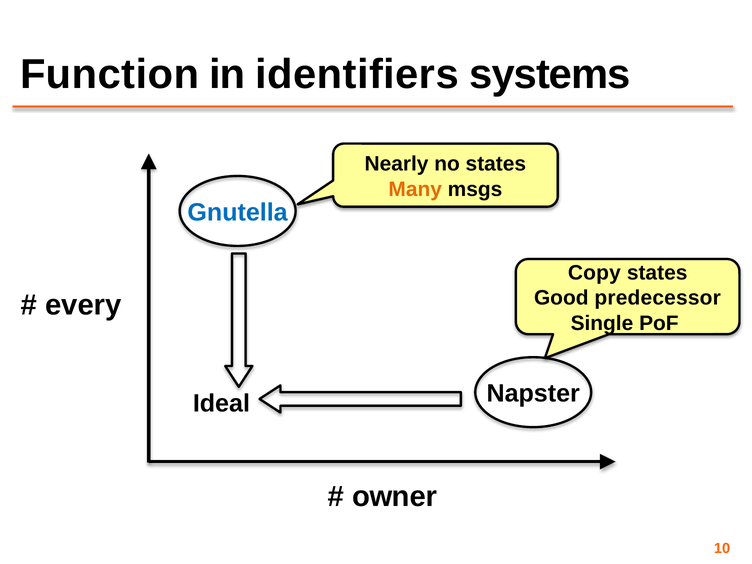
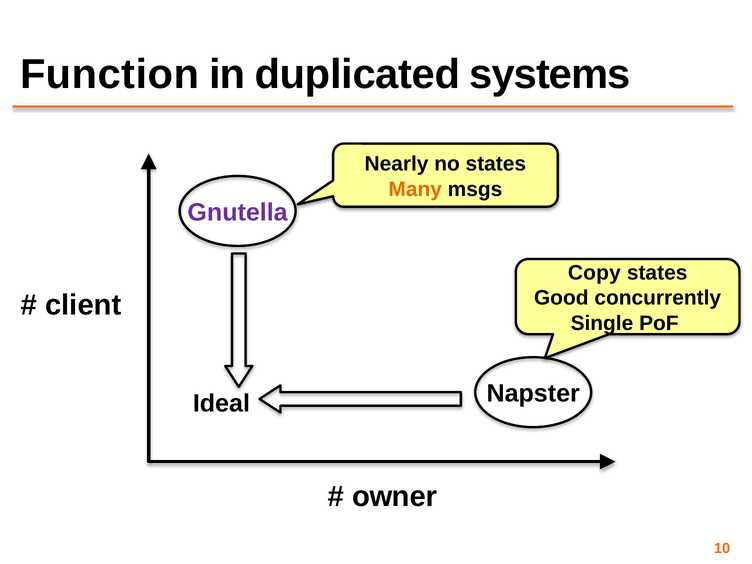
identifiers: identifiers -> duplicated
Gnutella colour: blue -> purple
predecessor: predecessor -> concurrently
every: every -> client
